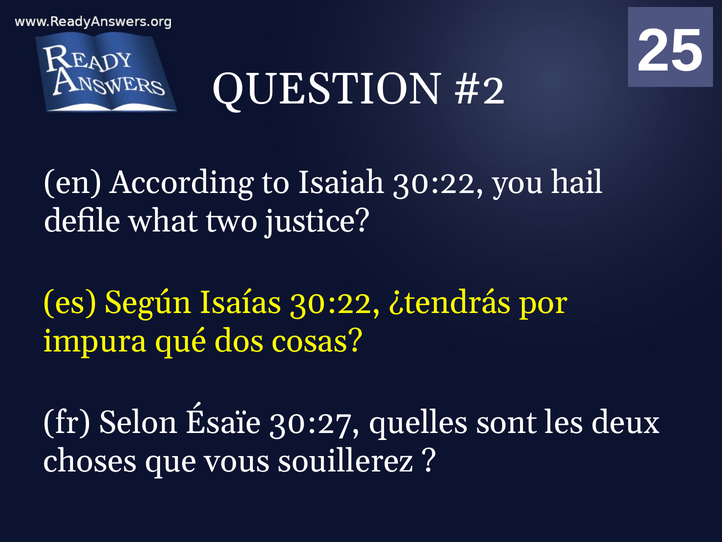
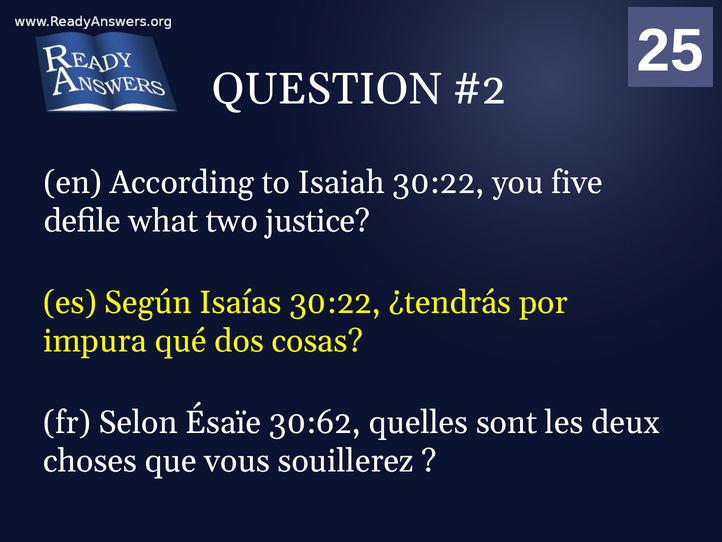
hail: hail -> five
30:27: 30:27 -> 30:62
